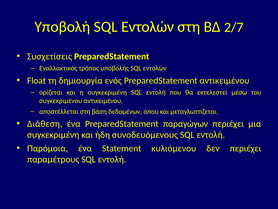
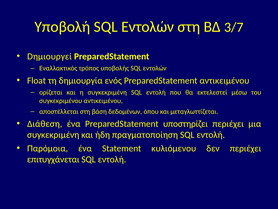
2/7: 2/7 -> 3/7
Συσχετίσεις: Συσχετίσεις -> Dημιουργεί
παραγώγων: παραγώγων -> υποστηρίζει
συνοδευόμενους: συνοδευόμενους -> πραγματοποίηση
παραμέτρους: παραμέτρους -> επιτυγχάνεται
